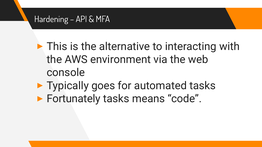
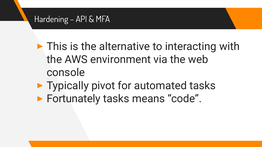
goes: goes -> pivot
